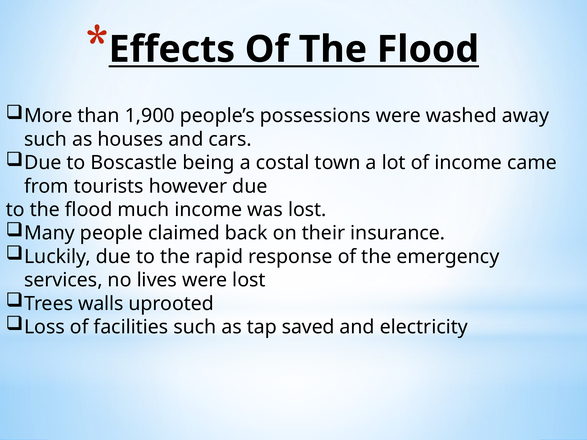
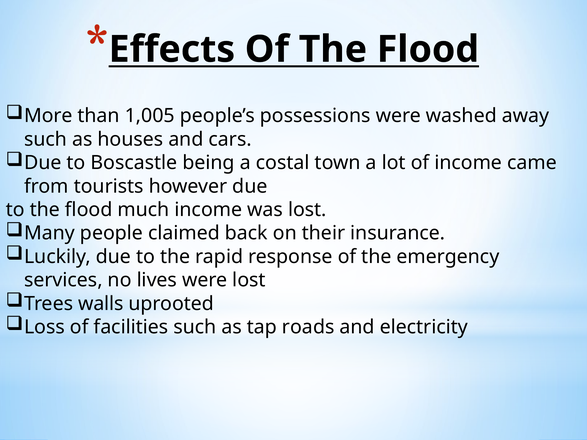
1,900: 1,900 -> 1,005
saved: saved -> roads
